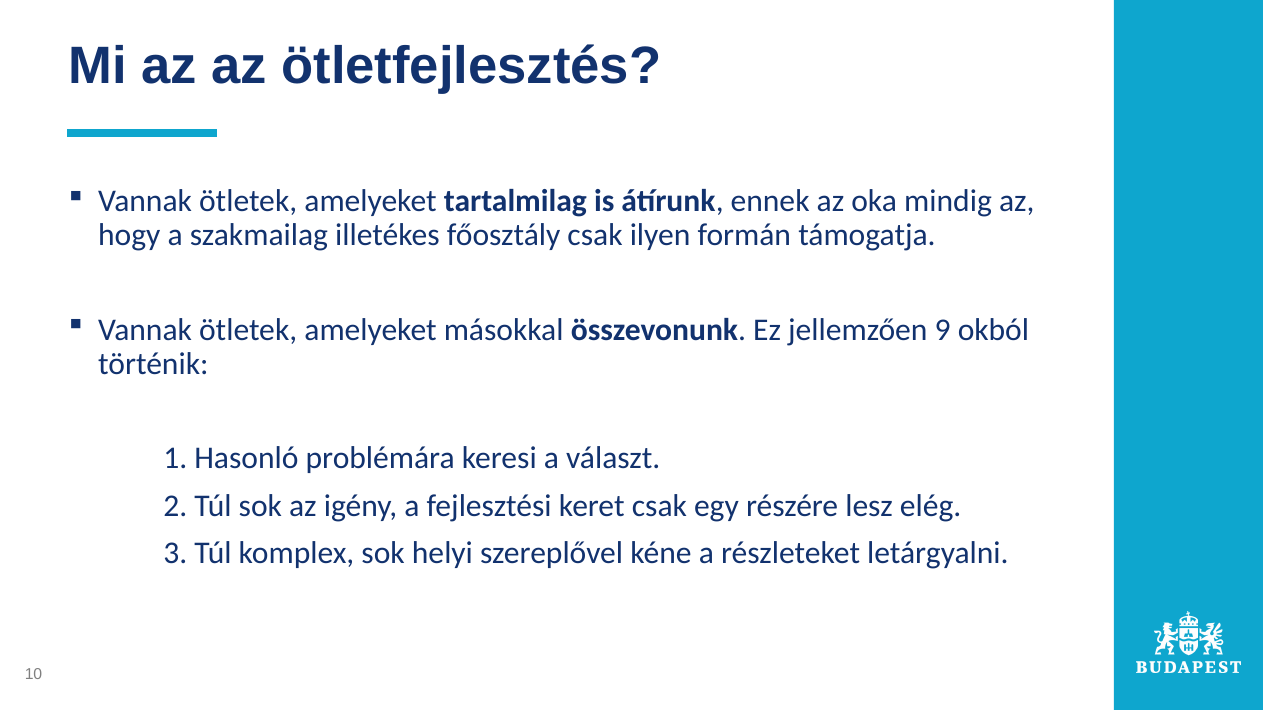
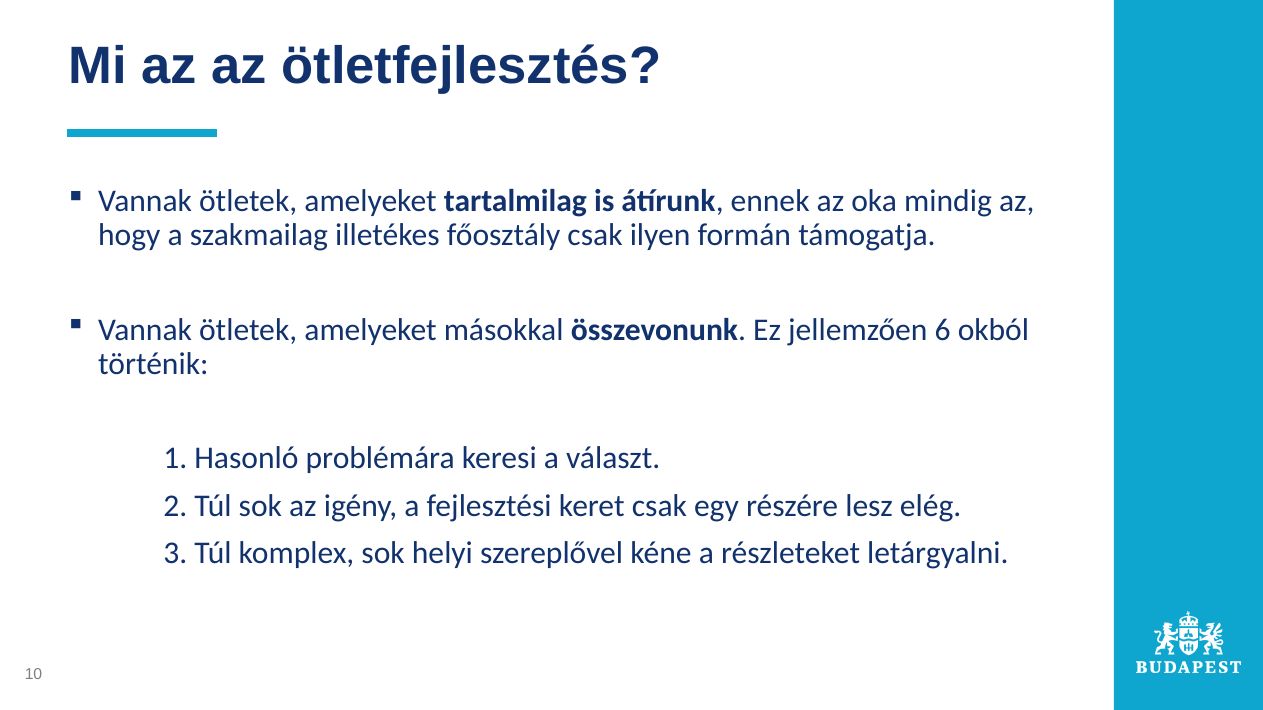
9: 9 -> 6
